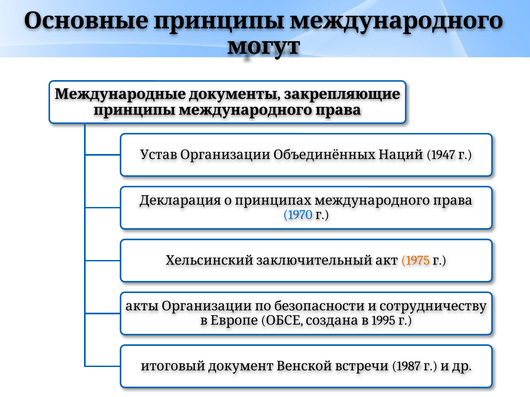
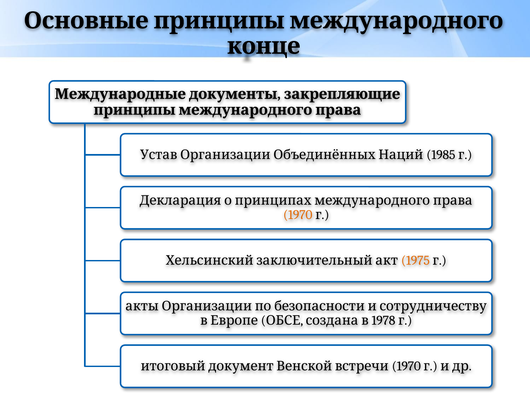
могут: могут -> конце
1947: 1947 -> 1985
1970 at (298, 215) colour: blue -> orange
1995: 1995 -> 1978
1987 at (406, 367): 1987 -> 1970
